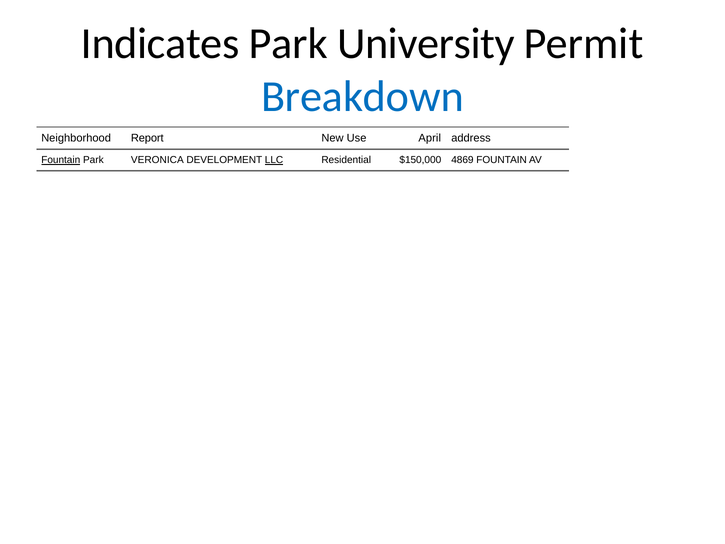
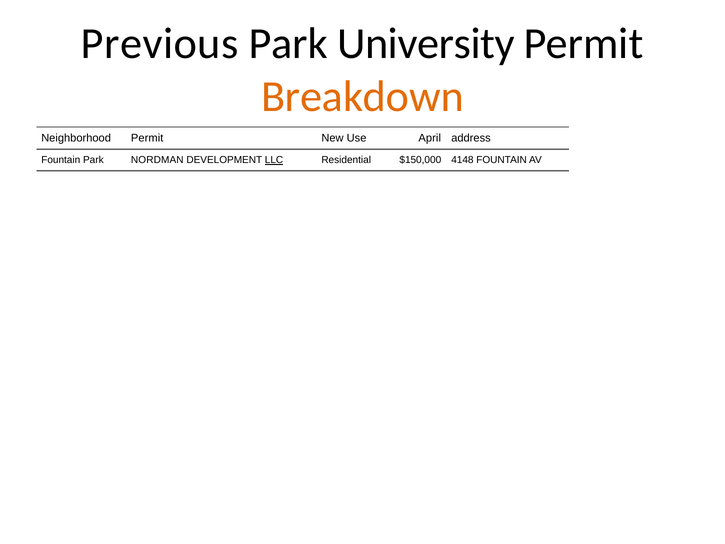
Indicates: Indicates -> Previous
Breakdown colour: blue -> orange
Neighborhood Report: Report -> Permit
Fountain at (61, 160) underline: present -> none
VERONICA: VERONICA -> NORDMAN
4869: 4869 -> 4148
